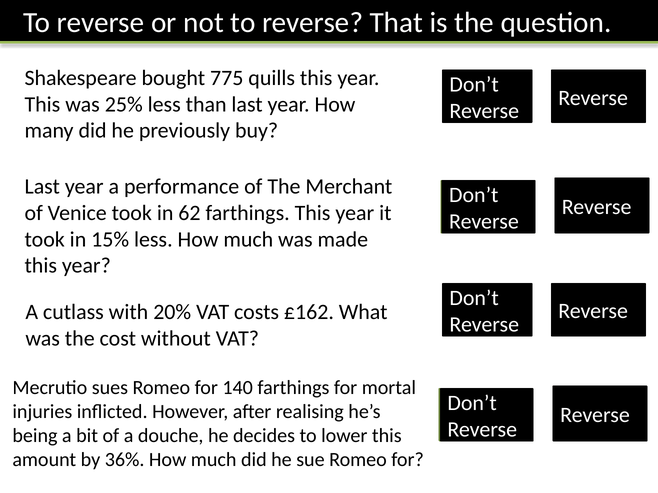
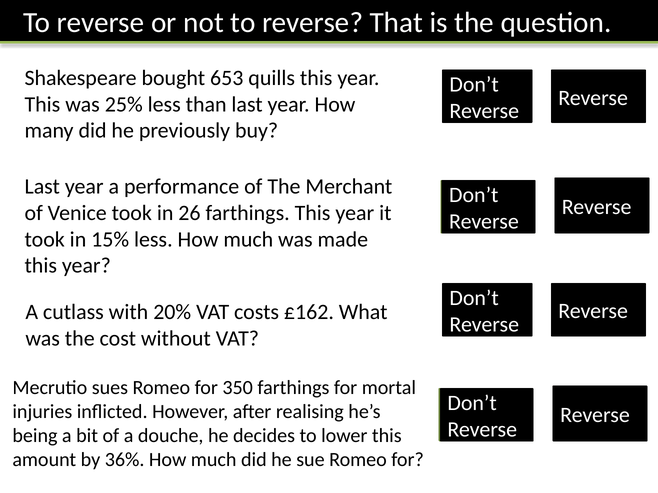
775: 775 -> 653
62: 62 -> 26
140: 140 -> 350
